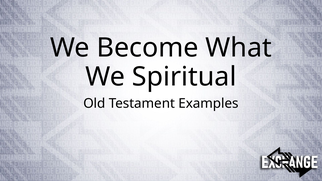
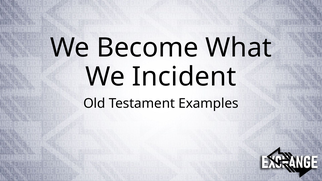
Spiritual: Spiritual -> Incident
